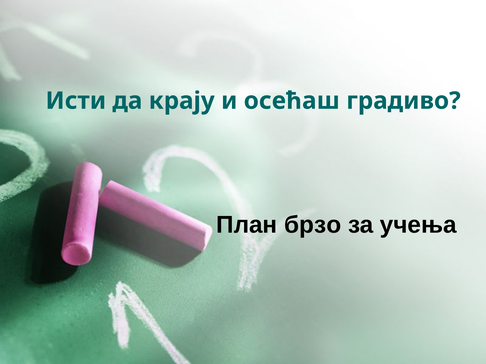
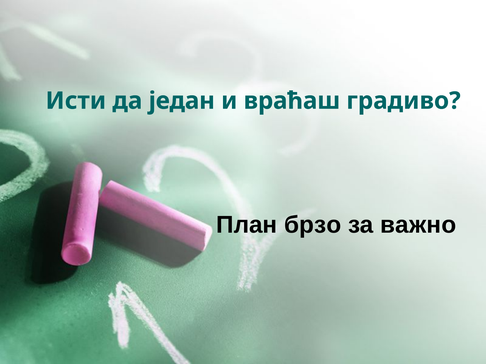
крају: крају -> један
осећаш: осећаш -> враћаш
учења: учења -> важно
